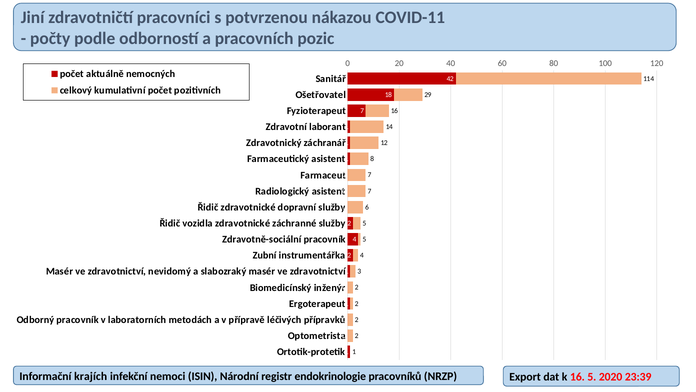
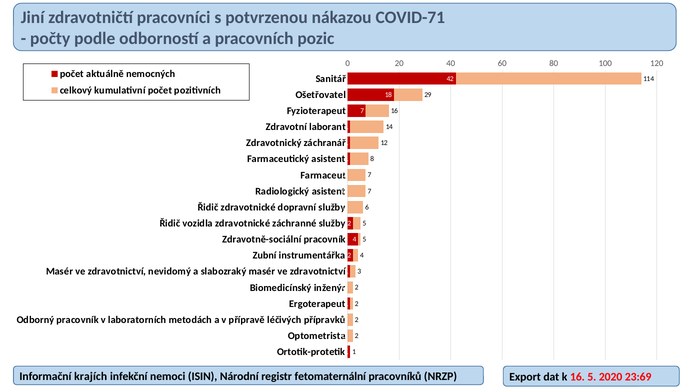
COVID-11: COVID-11 -> COVID-71
endokrinologie: endokrinologie -> fetomaternální
23:39: 23:39 -> 23:69
